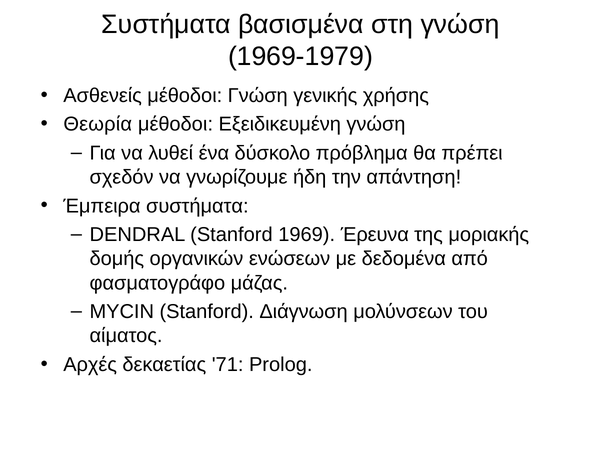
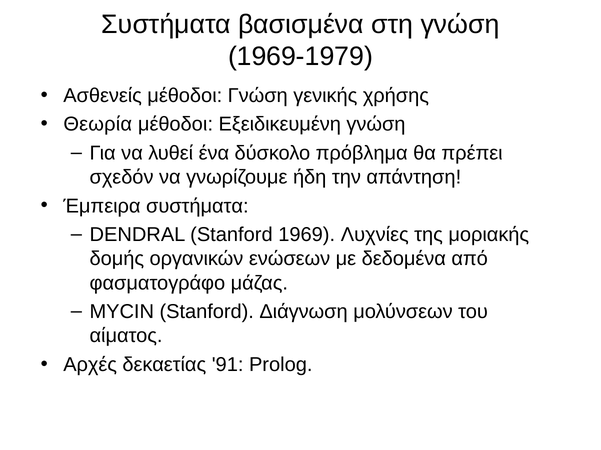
Έρευνα: Έρευνα -> Λυχνίες
71: 71 -> 91
